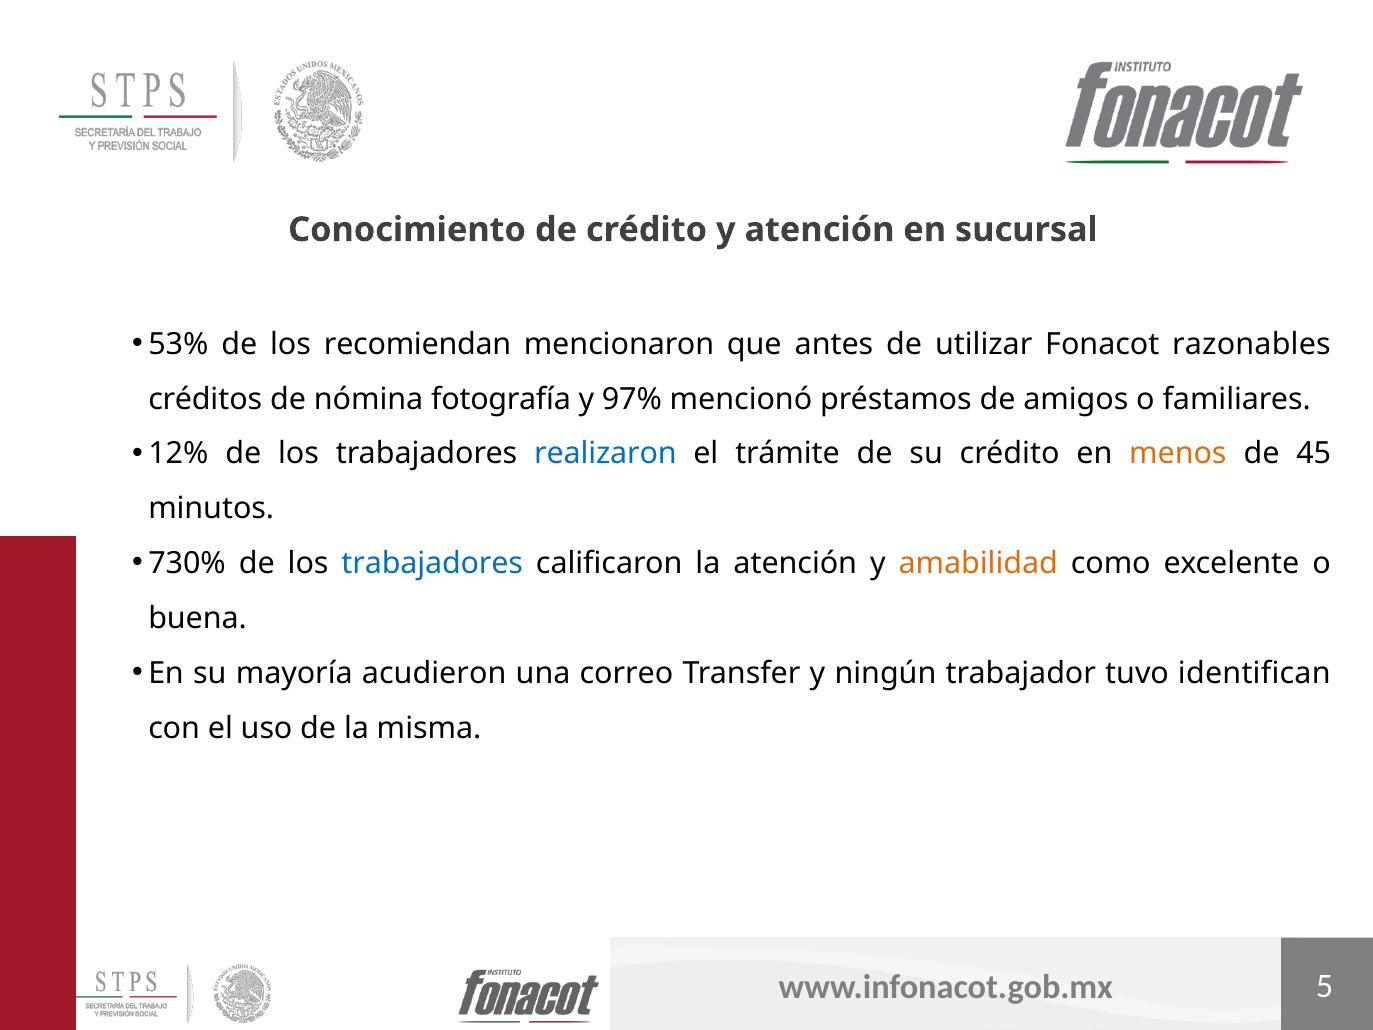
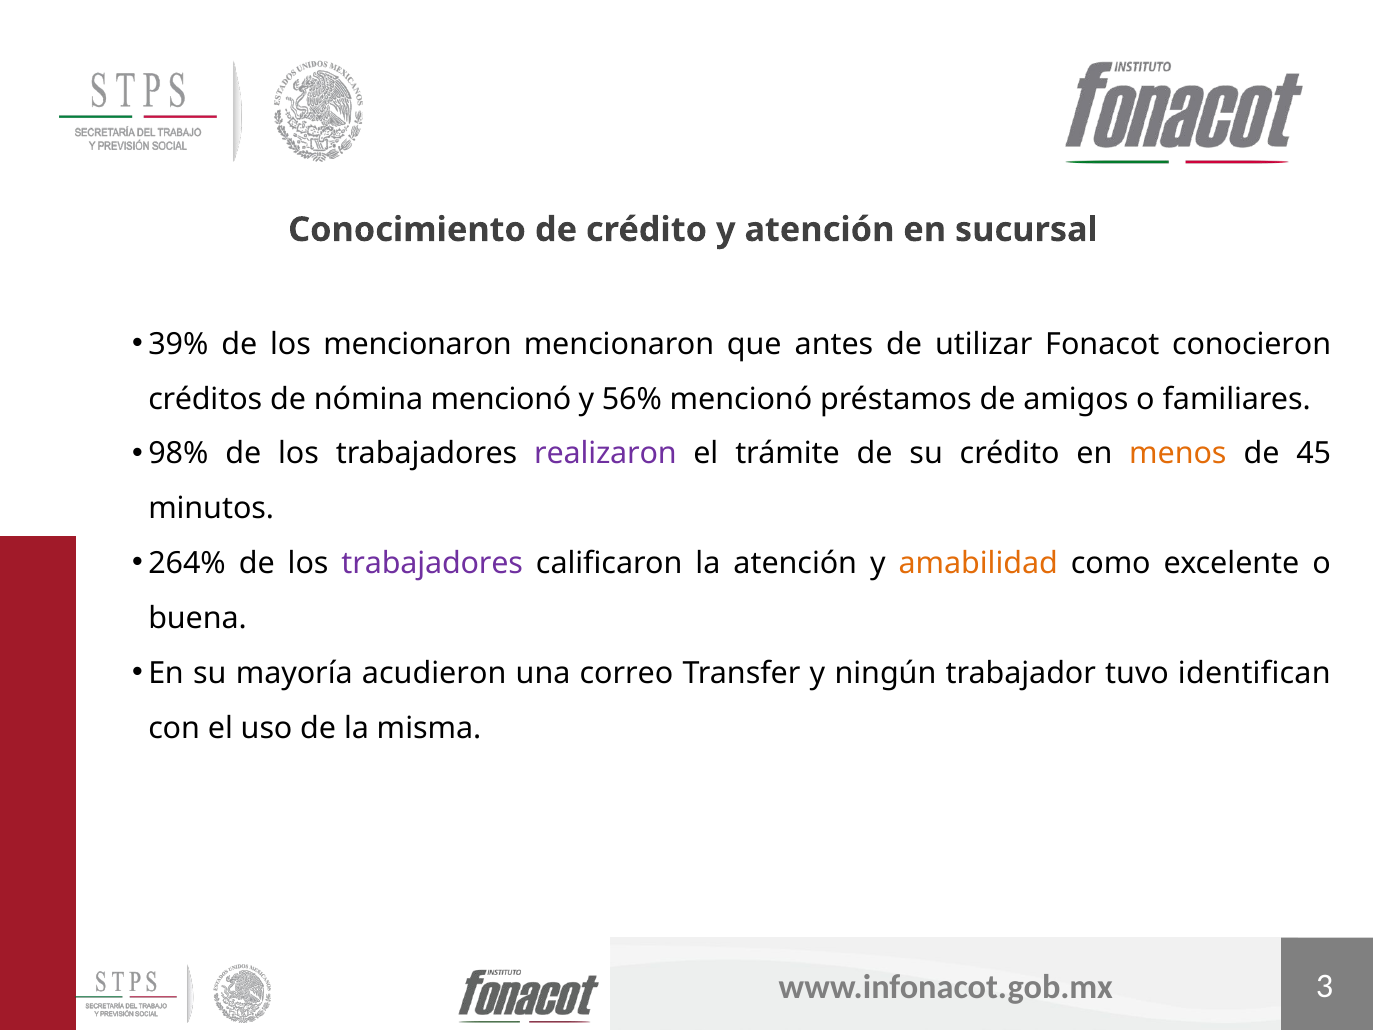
53%: 53% -> 39%
los recomiendan: recomiendan -> mencionaron
razonables: razonables -> conocieron
nómina fotografía: fotografía -> mencionó
97%: 97% -> 56%
12%: 12% -> 98%
realizaron colour: blue -> purple
730%: 730% -> 264%
trabajadores at (432, 564) colour: blue -> purple
5: 5 -> 3
